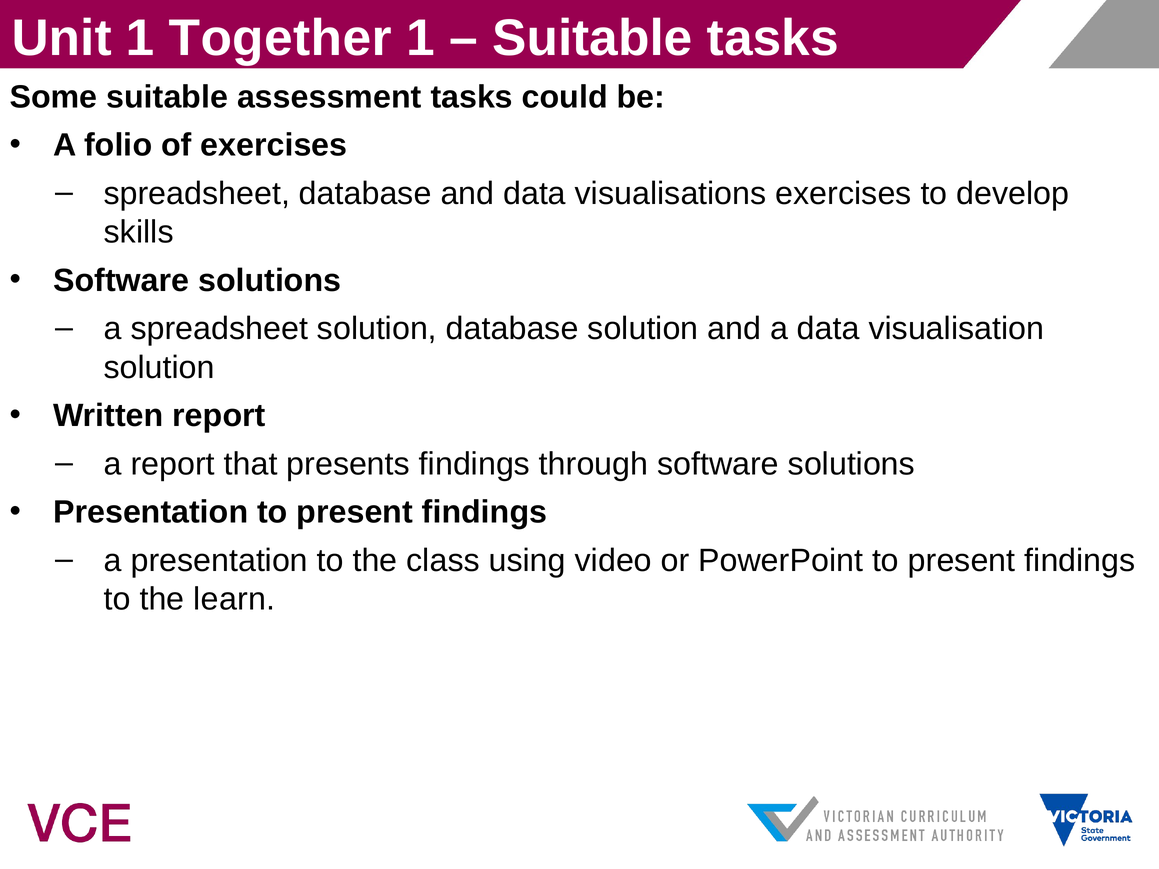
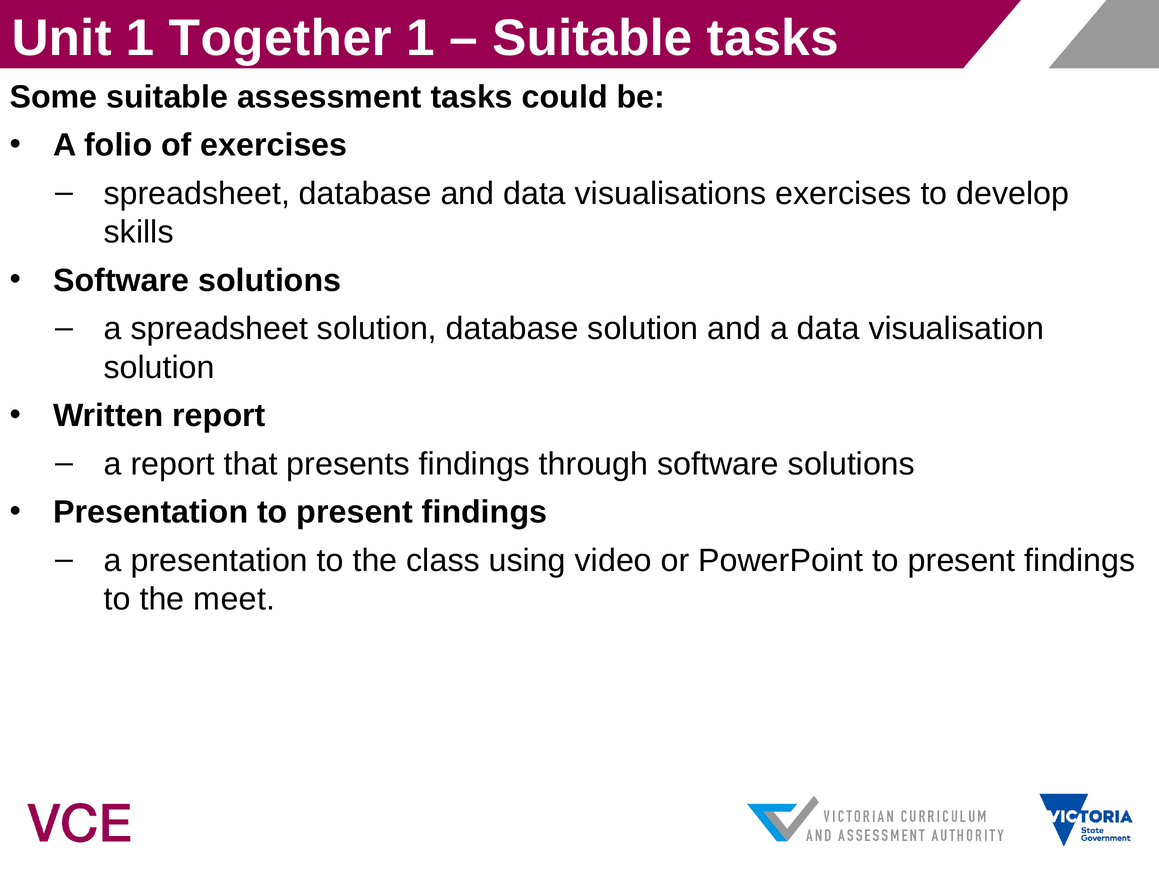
learn: learn -> meet
